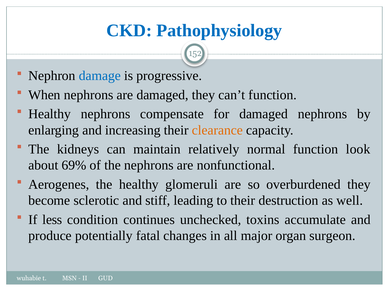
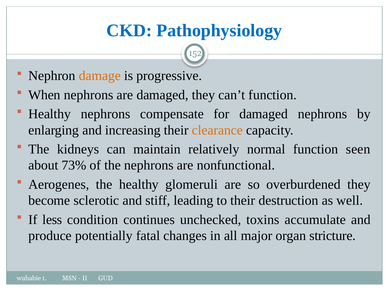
damage colour: blue -> orange
look: look -> seen
69%: 69% -> 73%
surgeon: surgeon -> stricture
